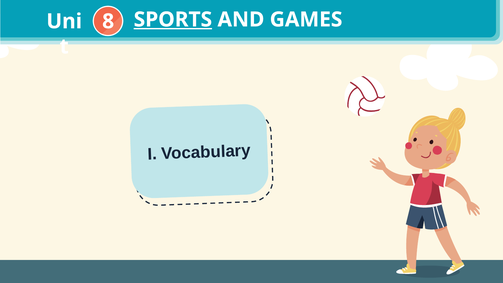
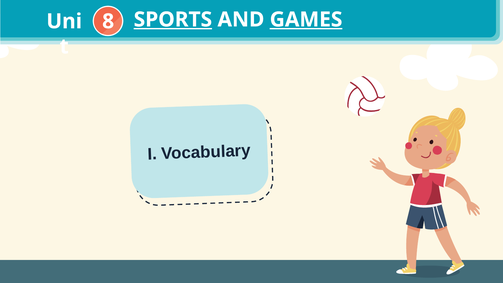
GAMES underline: none -> present
